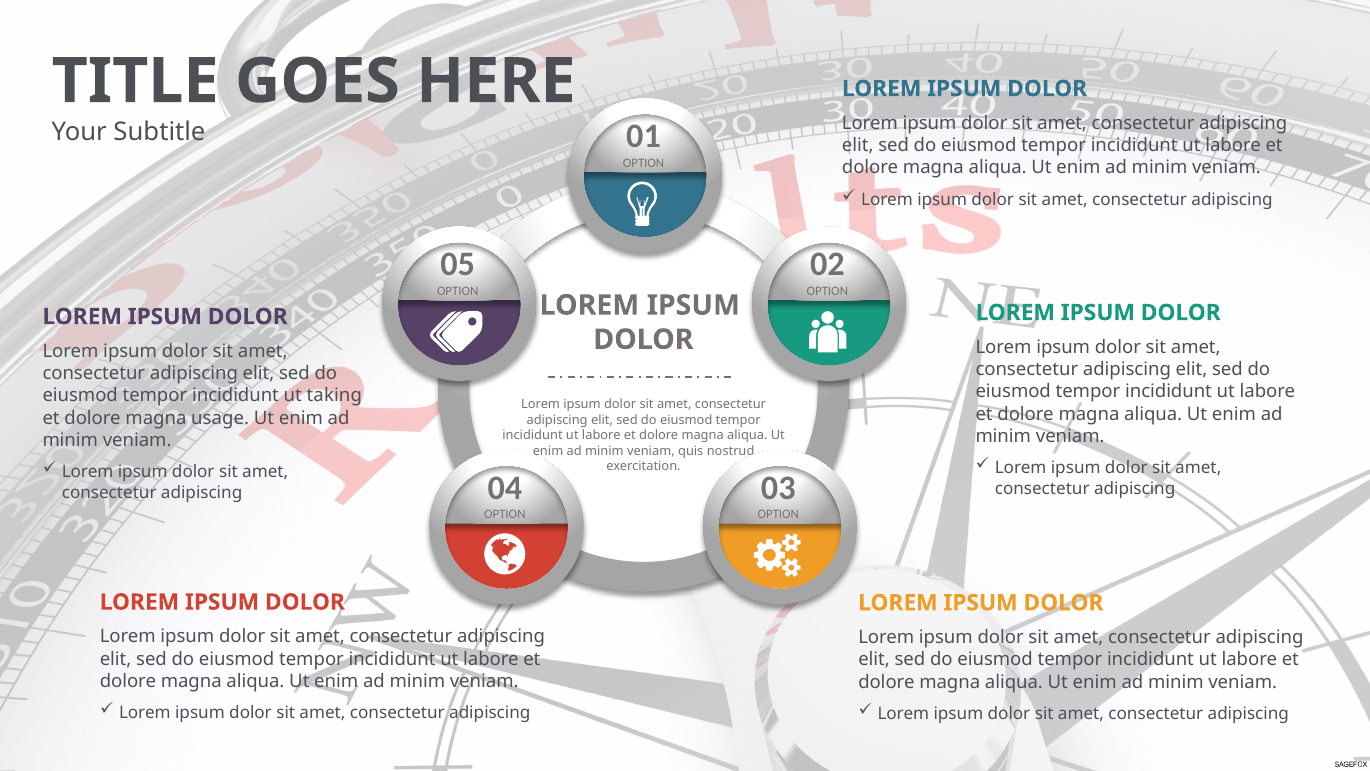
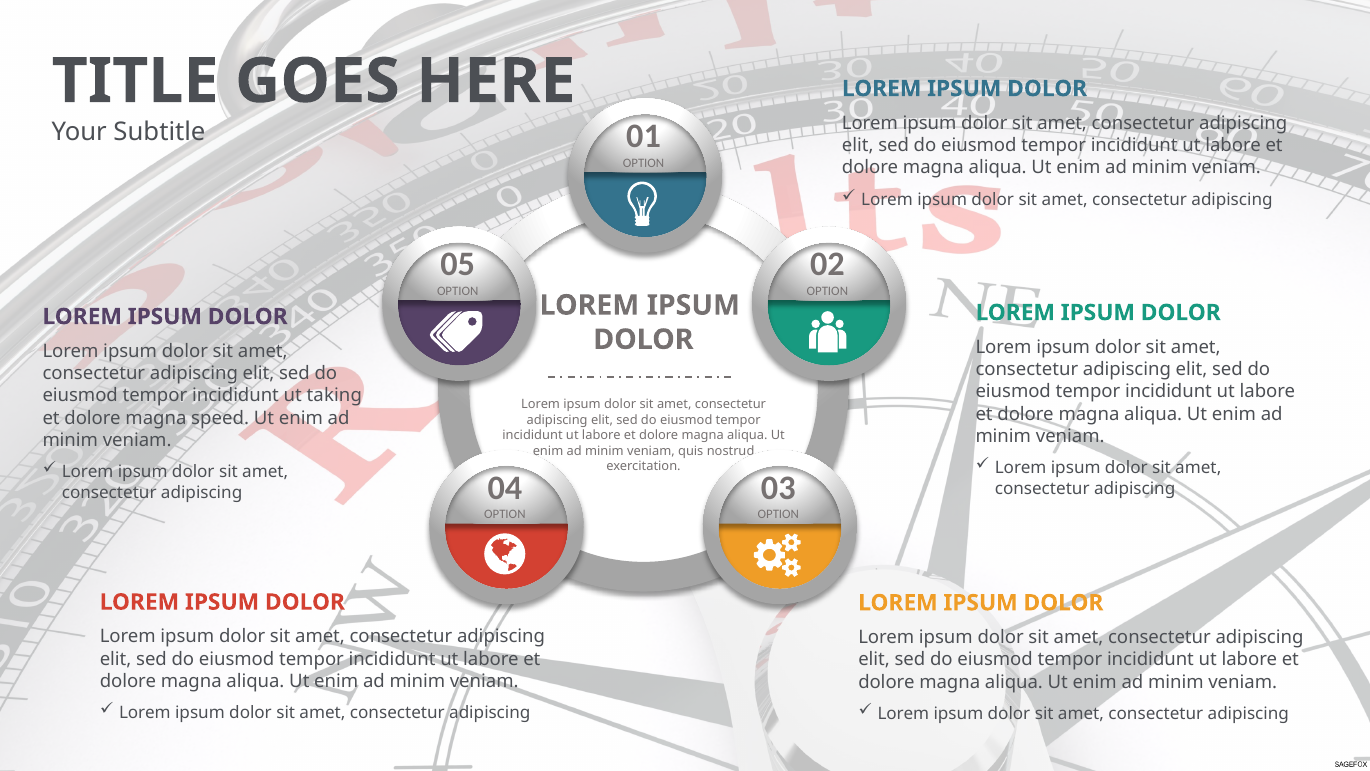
usage: usage -> speed
